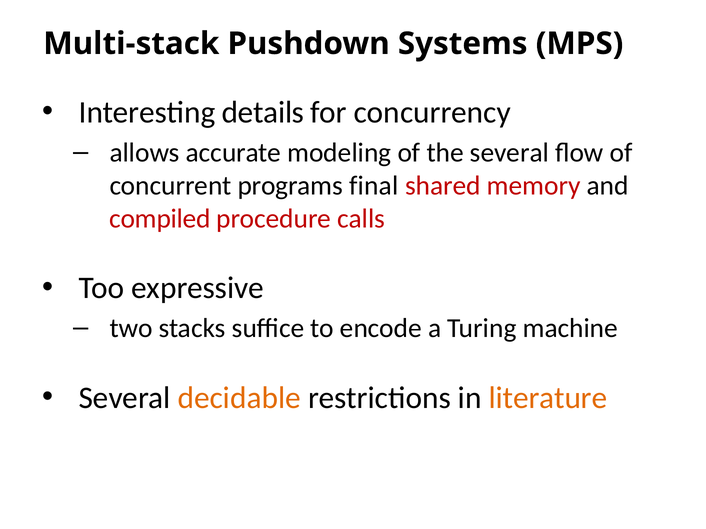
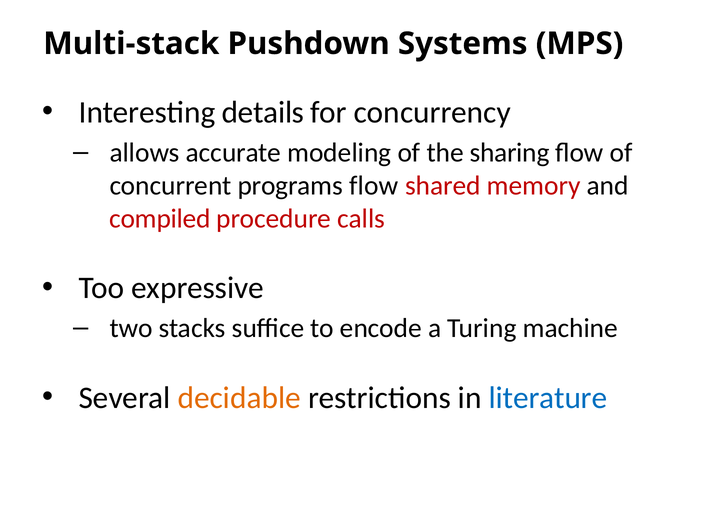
the several: several -> sharing
programs final: final -> flow
literature colour: orange -> blue
